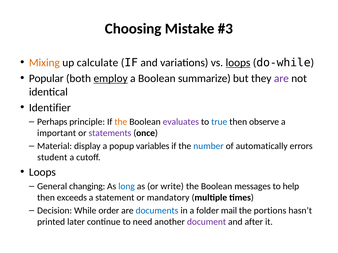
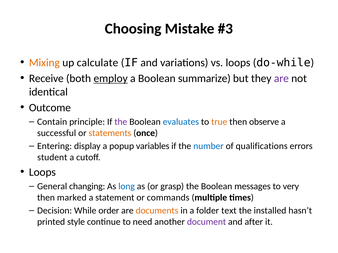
loops at (238, 63) underline: present -> none
Popular: Popular -> Receive
Identifier: Identifier -> Outcome
Perhaps: Perhaps -> Contain
the at (121, 122) colour: orange -> purple
evaluates colour: purple -> blue
true colour: blue -> orange
important: important -> successful
statements colour: purple -> orange
Material: Material -> Entering
automatically: automatically -> qualifications
write: write -> grasp
help: help -> very
exceeds: exceeds -> marked
mandatory: mandatory -> commands
documents colour: blue -> orange
mail: mail -> text
portions: portions -> installed
later: later -> style
